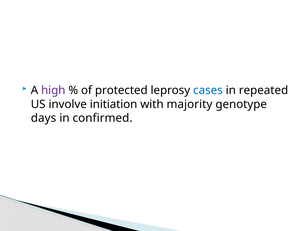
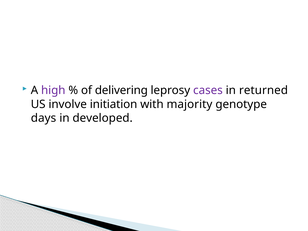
protected: protected -> delivering
cases colour: blue -> purple
repeated: repeated -> returned
confirmed: confirmed -> developed
